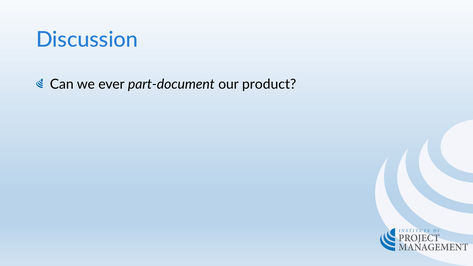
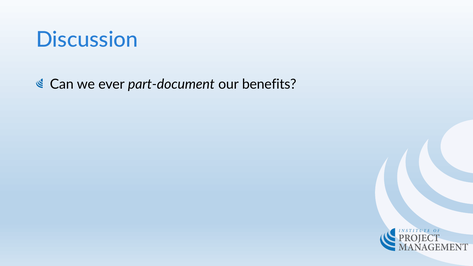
product: product -> benefits
